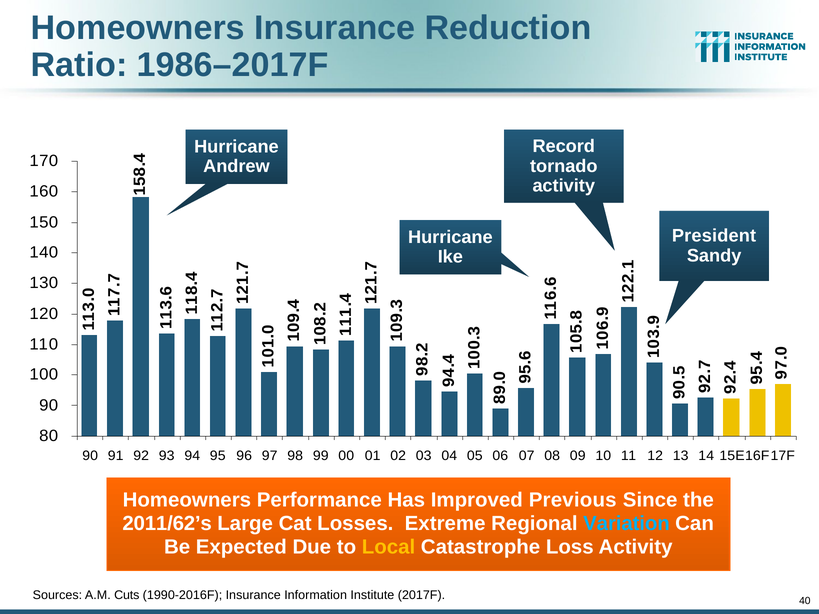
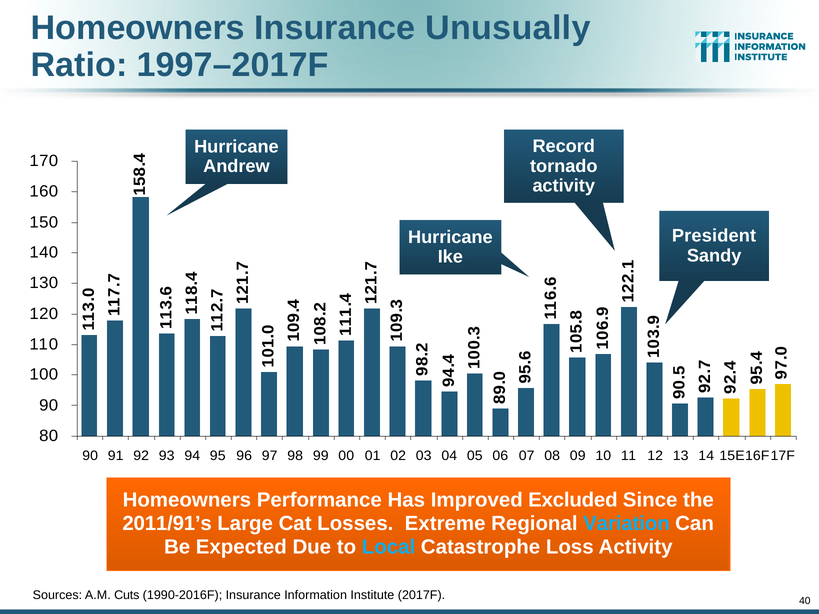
Reduction: Reduction -> Unusually
1986–2017F: 1986–2017F -> 1997–2017F
Previous: Previous -> Excluded
2011/62’s: 2011/62’s -> 2011/91’s
Local colour: yellow -> light blue
